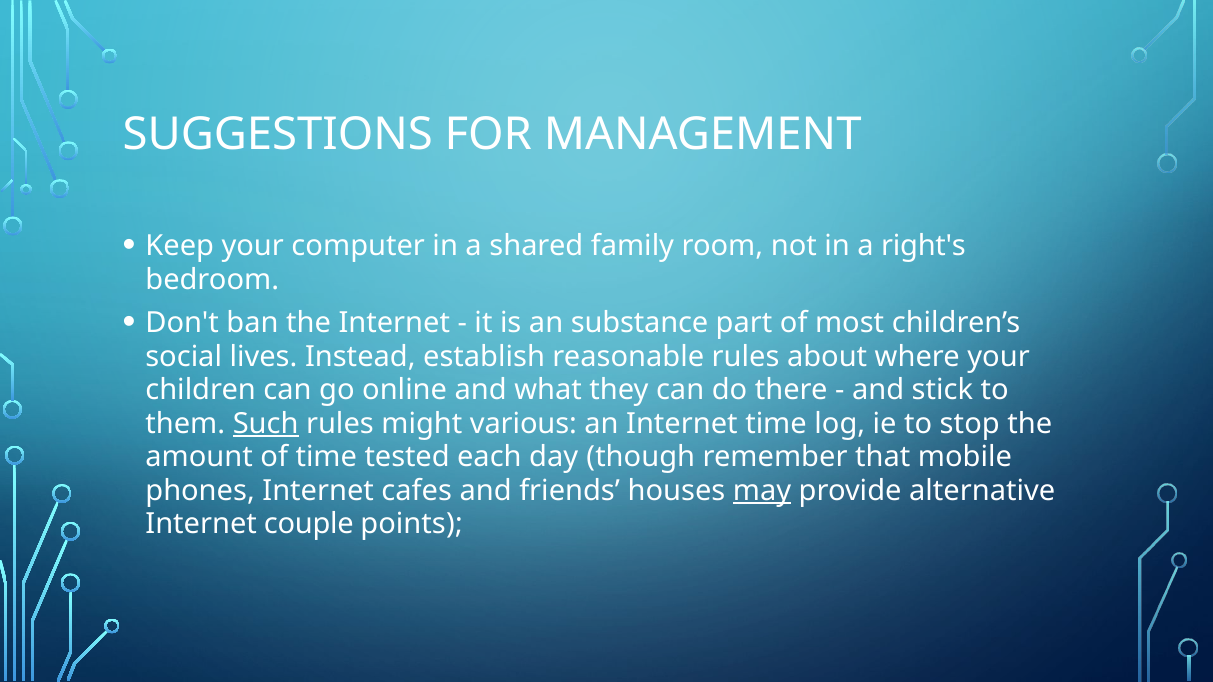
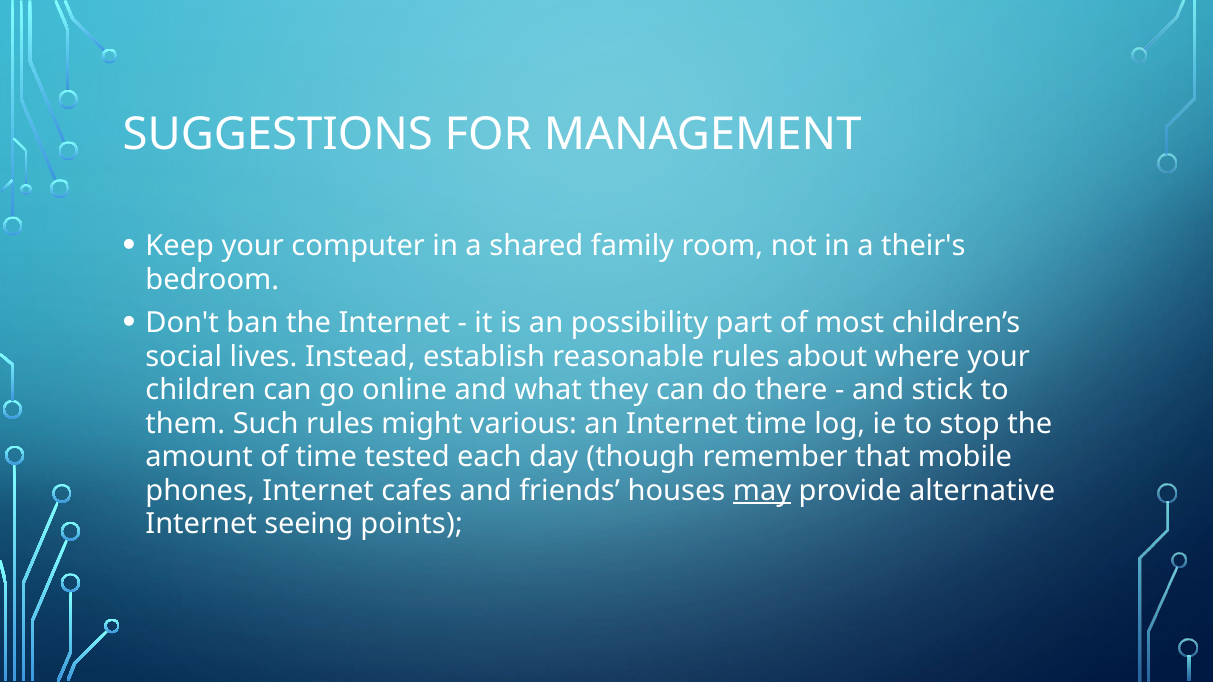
right's: right's -> their's
substance: substance -> possibility
Such underline: present -> none
couple: couple -> seeing
